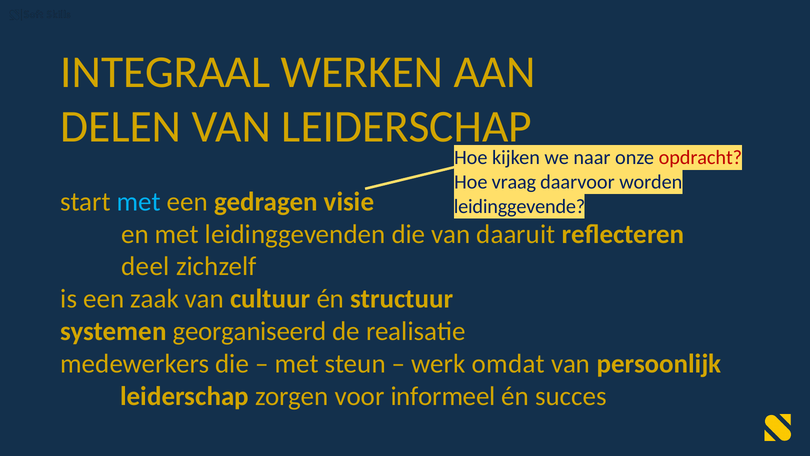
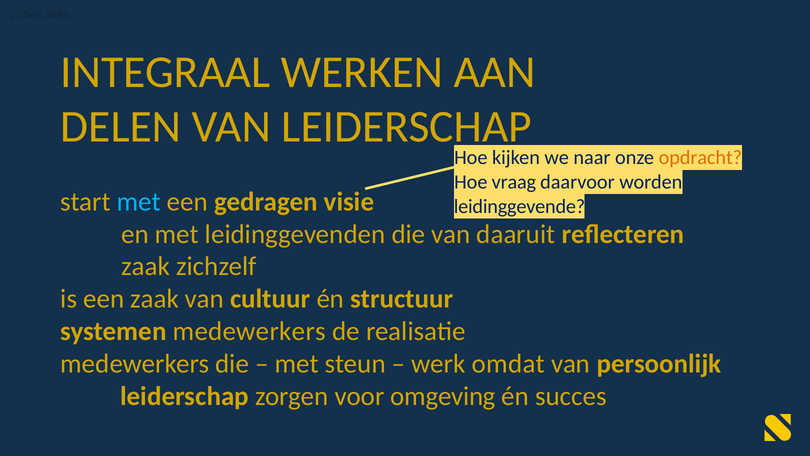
opdracht colour: red -> orange
deel at (145, 266): deel -> zaak
systemen georganiseerd: georganiseerd -> medewerkers
informeel: informeel -> omgeving
